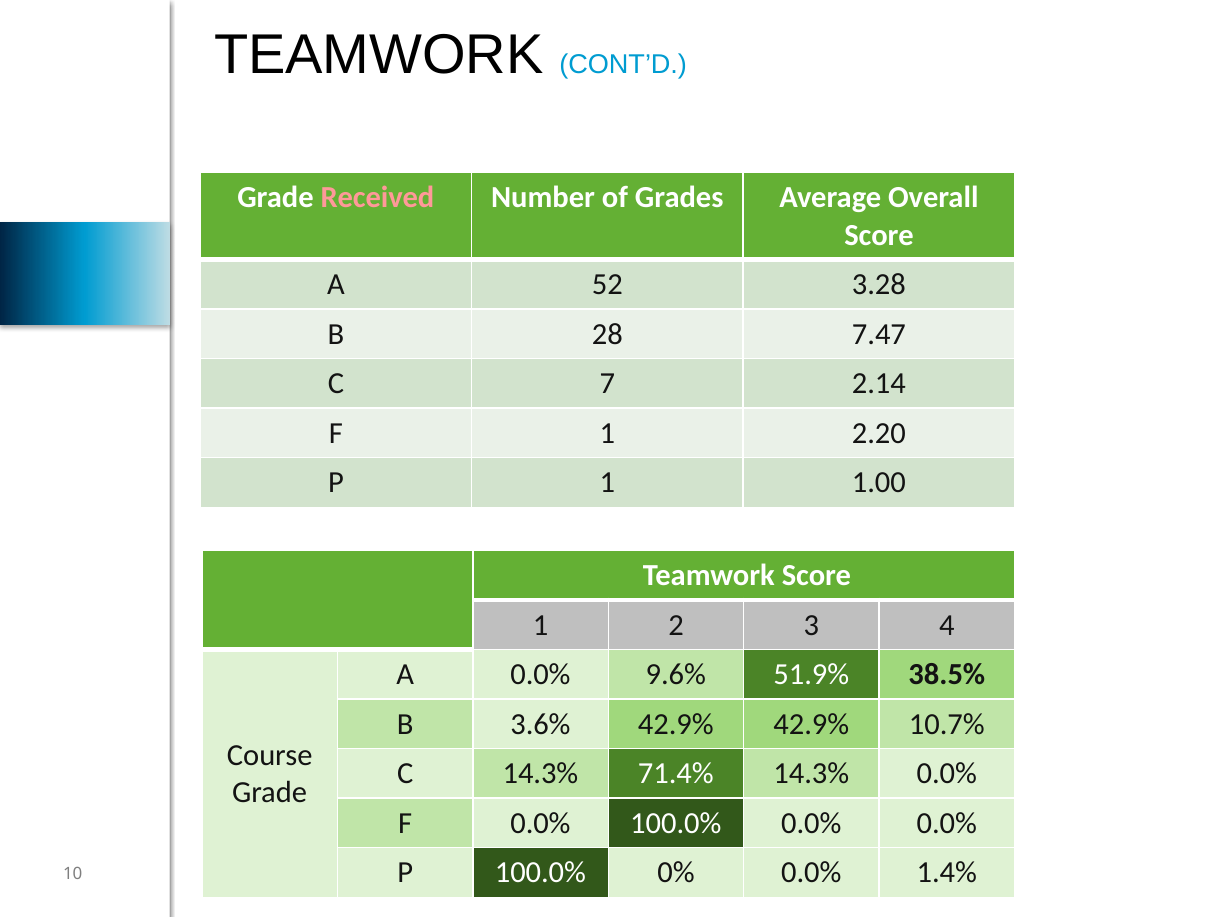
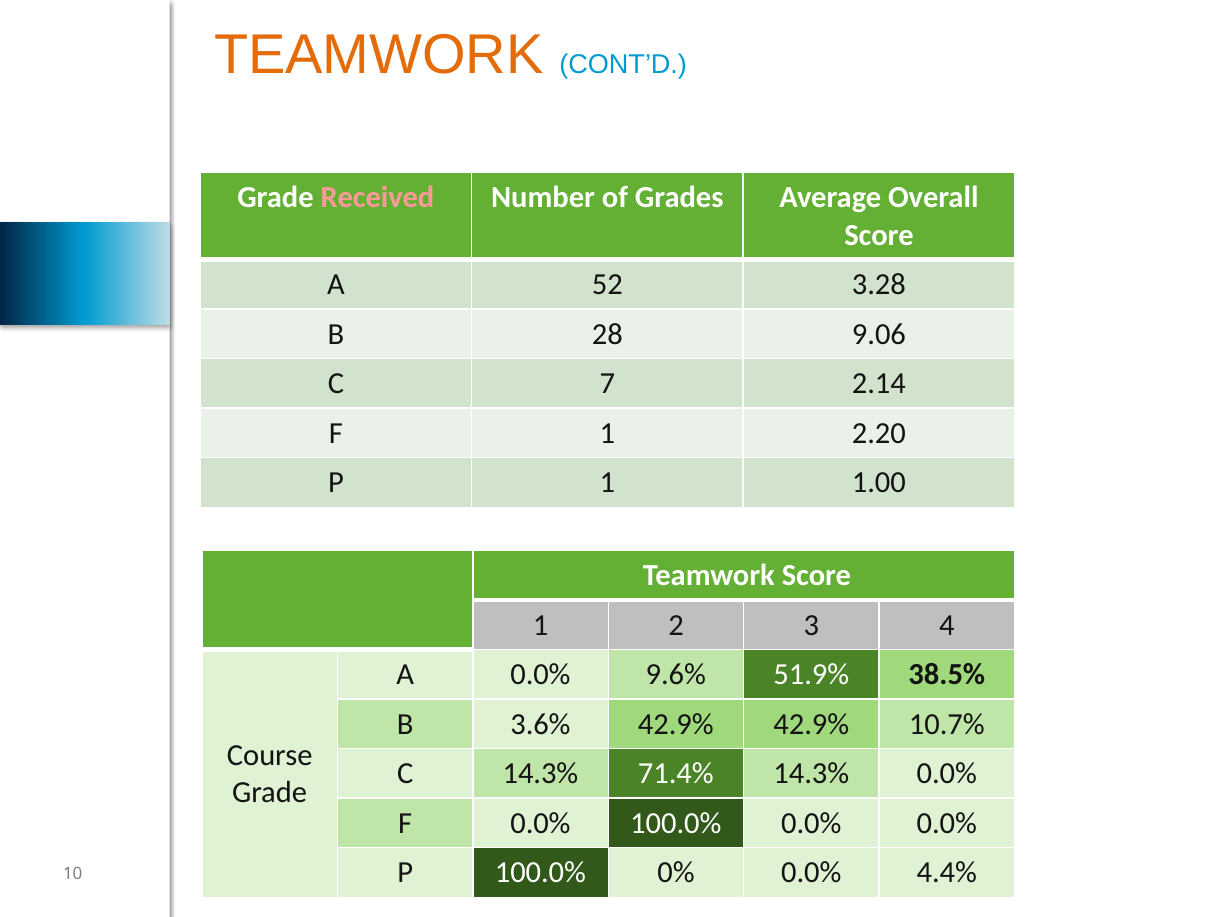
TEAMWORK at (379, 55) colour: black -> orange
7.47: 7.47 -> 9.06
1.4%: 1.4% -> 4.4%
